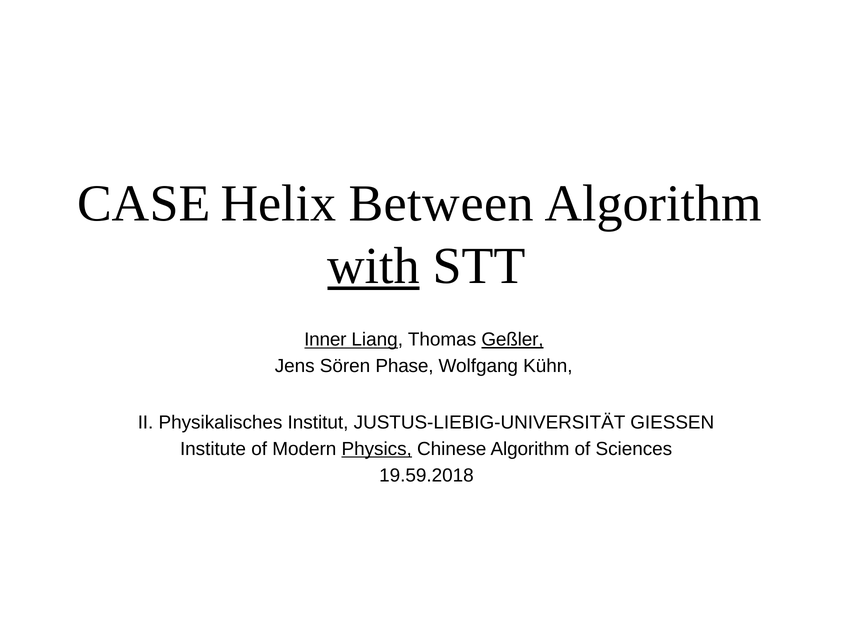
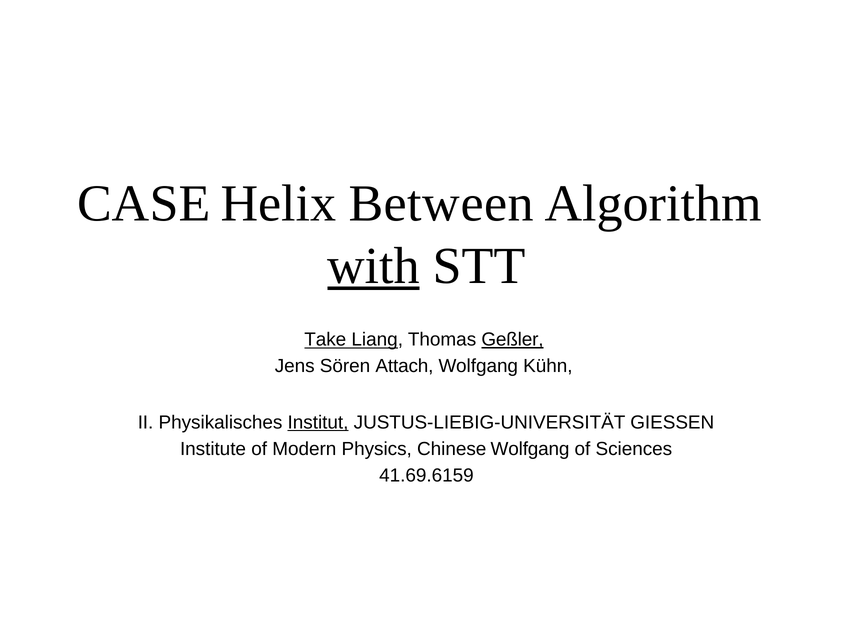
Inner: Inner -> Take
Phase: Phase -> Attach
Institut underline: none -> present
Physics underline: present -> none
Chinese Algorithm: Algorithm -> Wolfgang
19.59.2018: 19.59.2018 -> 41.69.6159
